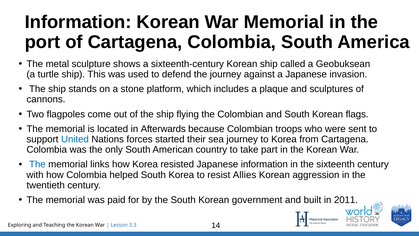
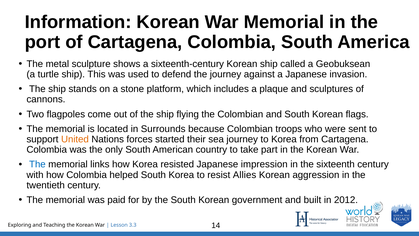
Afterwards: Afterwards -> Surrounds
United colour: blue -> orange
Japanese information: information -> impression
2011: 2011 -> 2012
